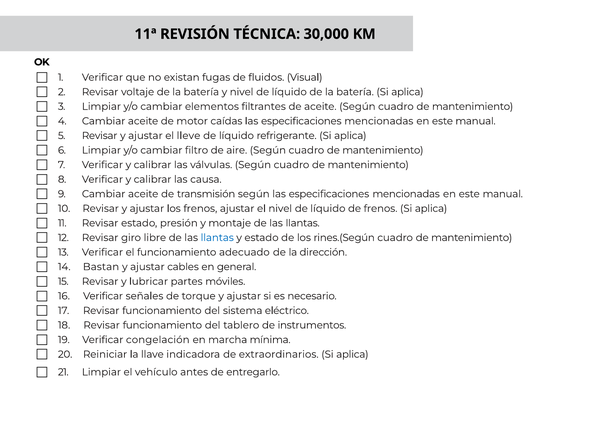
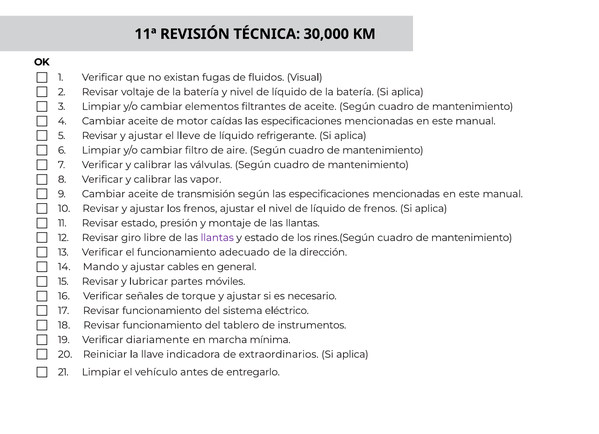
causa: causa -> vapor
llantas at (217, 238) colour: blue -> purple
Bastan: Bastan -> Mando
congelación: congelación -> diariamente
